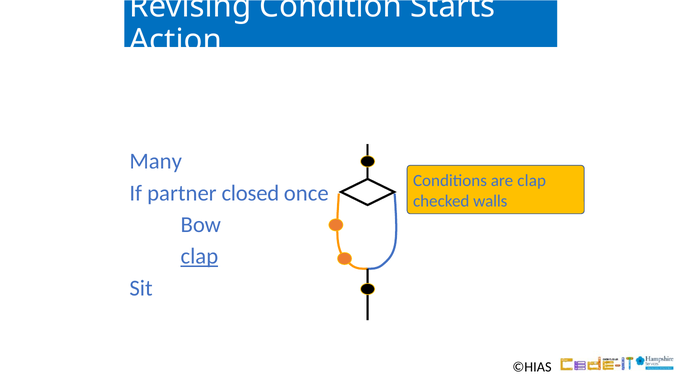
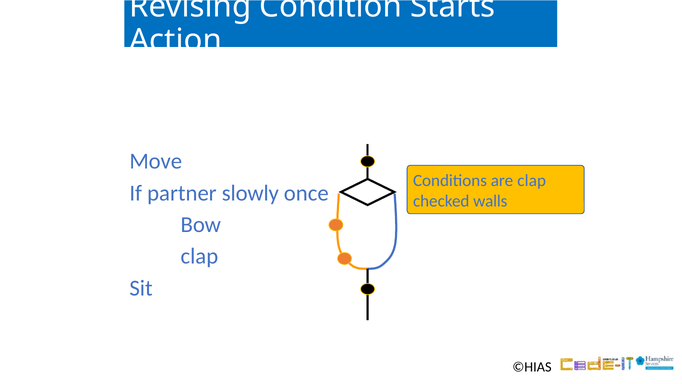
Many: Many -> Move
closed: closed -> slowly
clap at (199, 256) underline: present -> none
